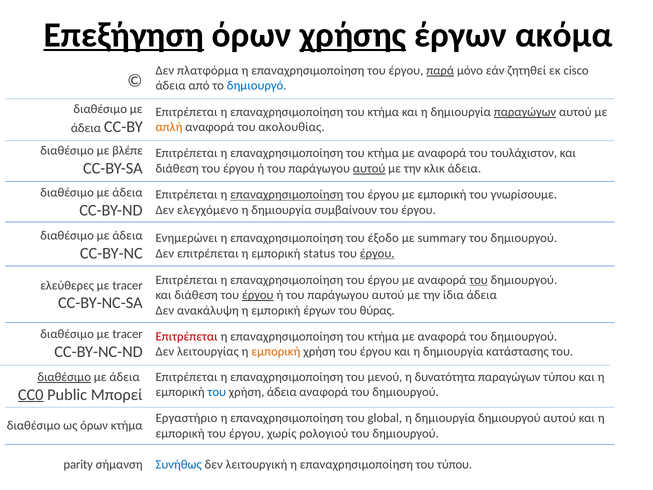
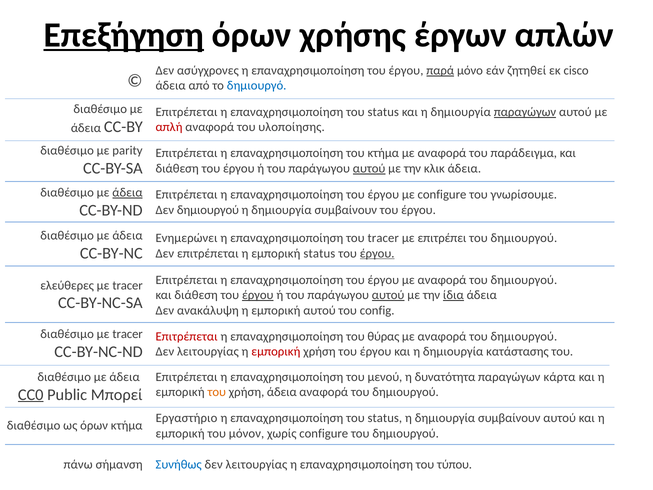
χρήσης underline: present -> none
ακόμα: ακόμα -> απλών
πλατφόρμα: πλατφόρμα -> ασύγχρονες
κτήμα at (383, 112): κτήμα -> status
απλή colour: orange -> red
ακολουθίας: ακολουθίας -> υλοποίησης
βλέπε: βλέπε -> parity
τουλάχιστον: τουλάχιστον -> παράδειγμα
άδεια at (128, 192) underline: none -> present
επαναχρησιμοποίηση at (287, 195) underline: present -> none
με εμπορική: εμπορική -> configure
Δεν ελεγχόμενο: ελεγχόμενο -> δημιουργού
του έξοδο: έξοδο -> tracer
summary: summary -> επιτρέπει
του at (478, 280) underline: present -> none
αυτού at (388, 295) underline: none -> present
ίδια underline: none -> present
εμπορική έργων: έργων -> αυτού
θύρας: θύρας -> config
κτήμα at (383, 336): κτήμα -> θύρας
εμπορική at (276, 351) colour: orange -> red
διαθέσιμο at (64, 377) underline: present -> none
παραγώγων τύπου: τύπου -> κάρτα
του at (217, 392) colour: blue -> orange
global at (385, 418): global -> status
δημιουργού at (509, 418): δημιουργού -> συμβαίνουν
εμπορική του έργου: έργου -> μόνον
χωρίς ρολογιού: ρολογιού -> configure
parity: parity -> πάνω
λειτουργική at (256, 464): λειτουργική -> λειτουργίας
